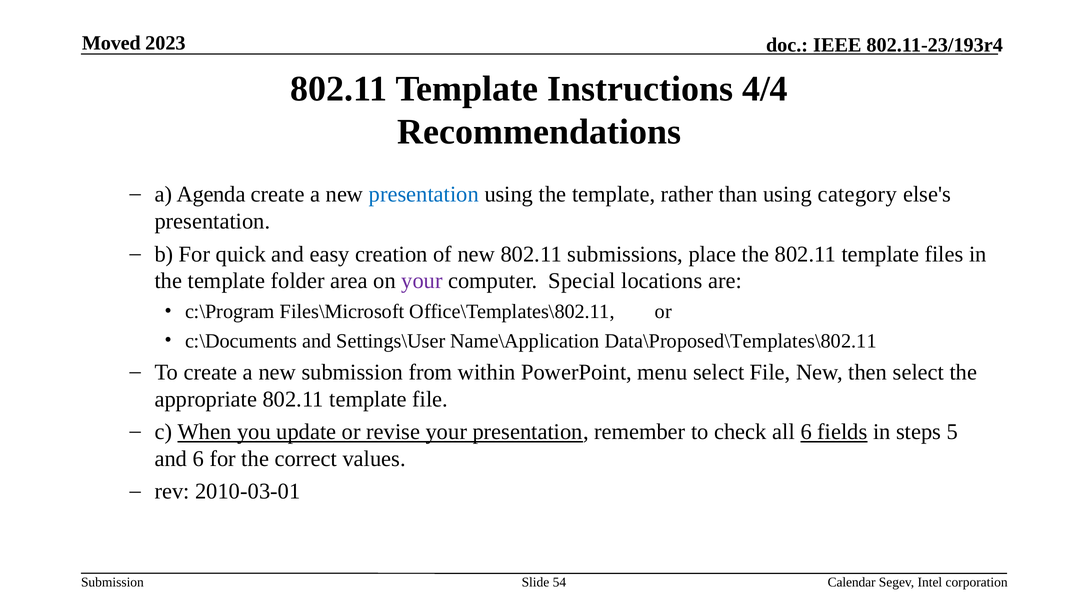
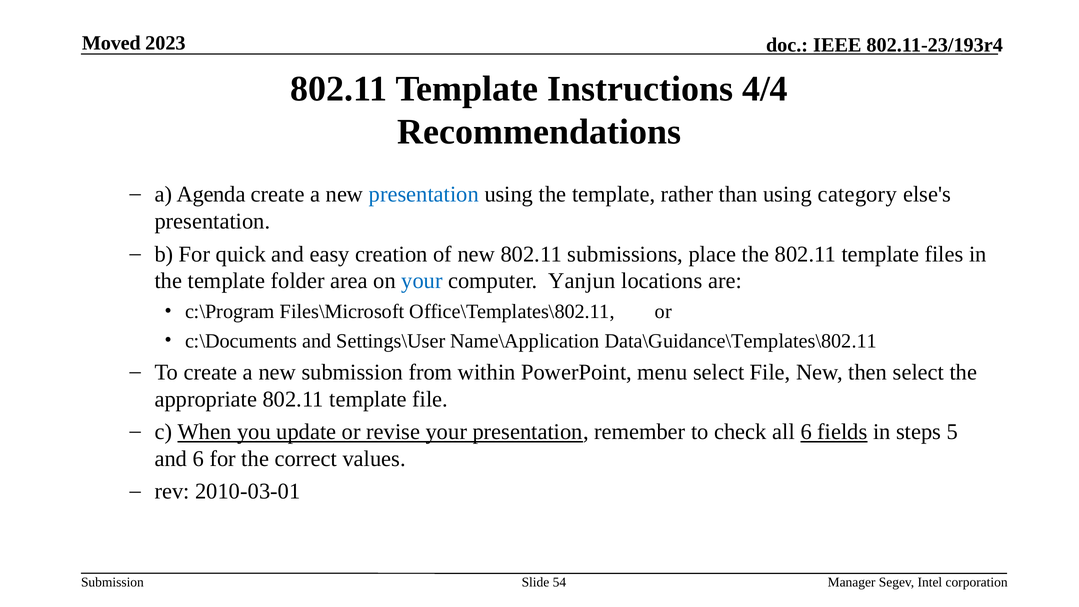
your at (422, 281) colour: purple -> blue
Special: Special -> Yanjun
Data\Proposed\Templates\802.11: Data\Proposed\Templates\802.11 -> Data\Guidance\Templates\802.11
Calendar: Calendar -> Manager
